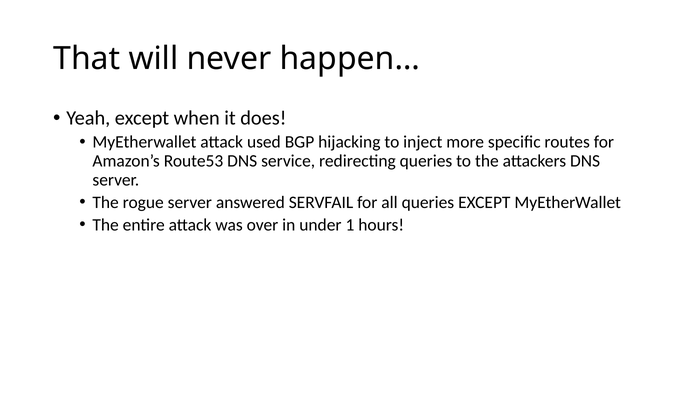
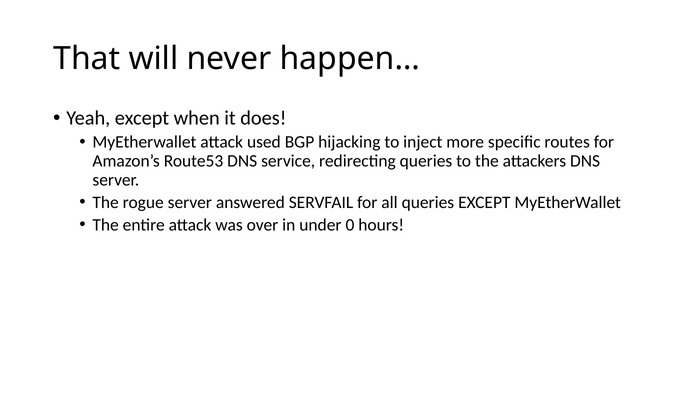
1: 1 -> 0
